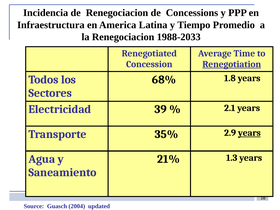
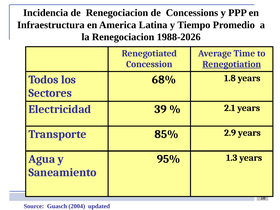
1988-2033: 1988-2033 -> 1988-2026
35%: 35% -> 85%
years at (249, 133) underline: present -> none
21%: 21% -> 95%
